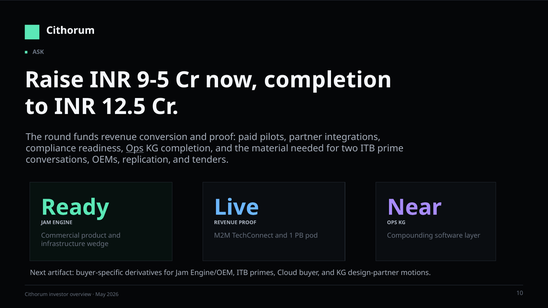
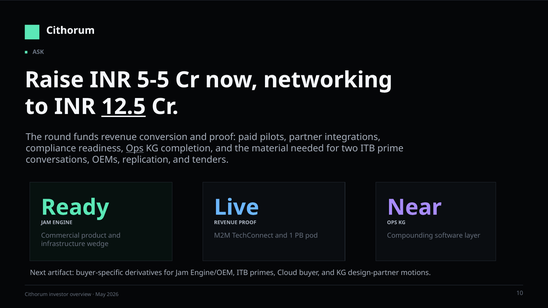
9-5: 9-5 -> 5-5
now completion: completion -> networking
12.5 underline: none -> present
